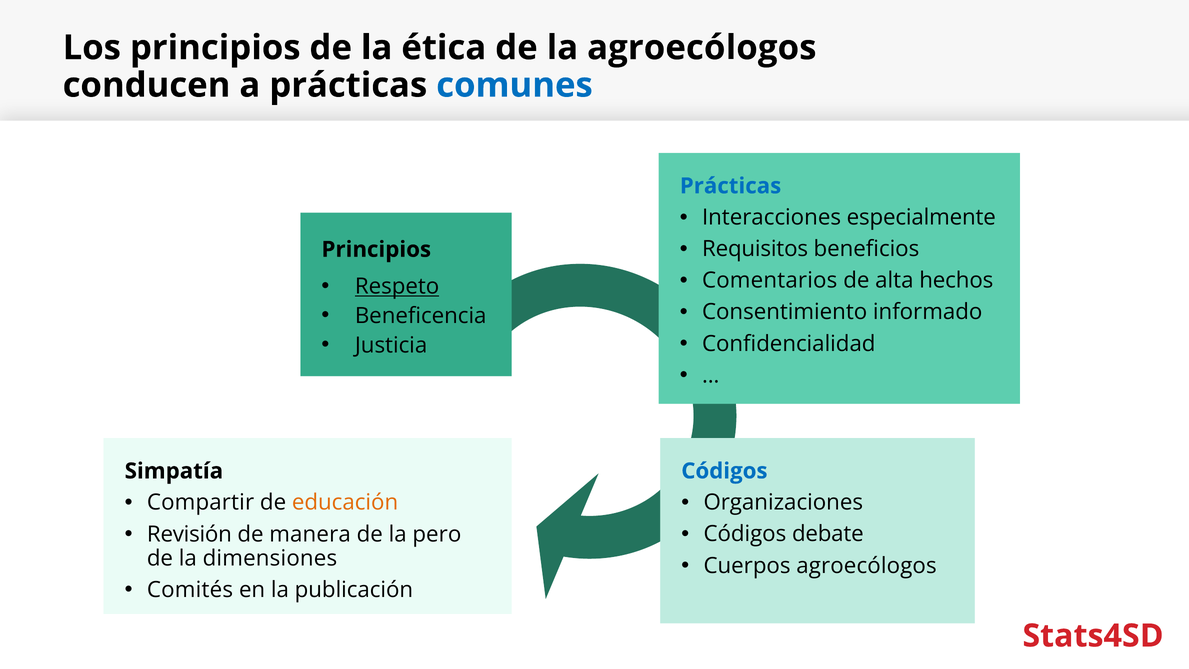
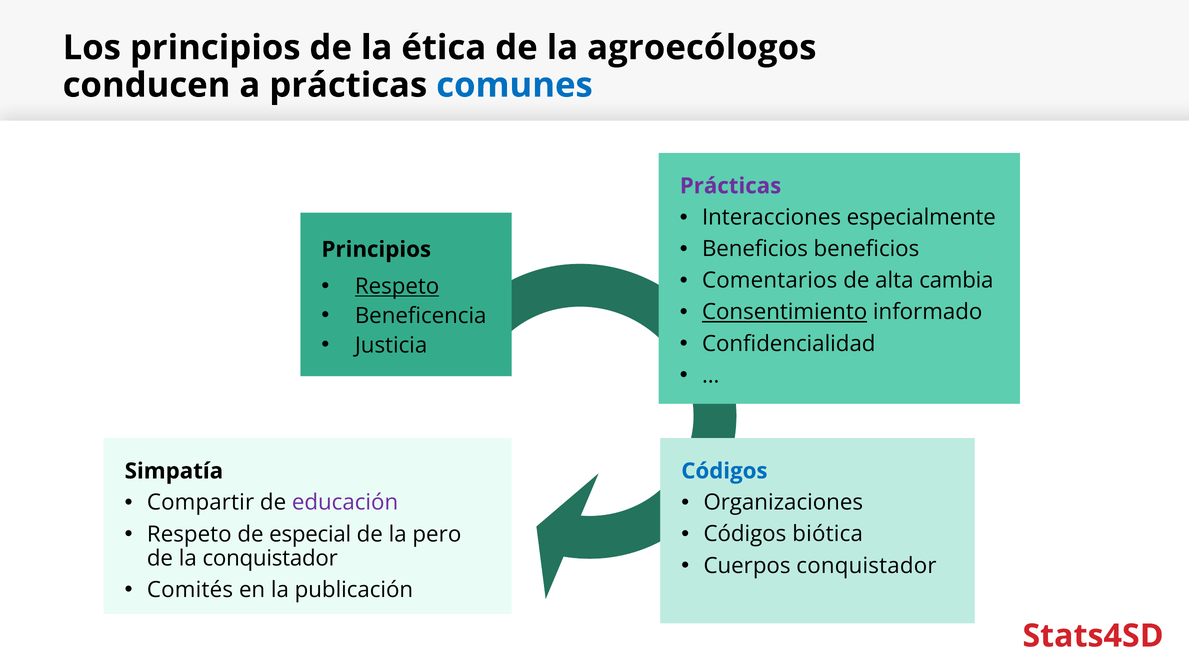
Prácticas at (730, 186) colour: blue -> purple
Requisitos at (755, 249): Requisitos -> Beneficios
hechos: hechos -> cambia
Consentimiento underline: none -> present
educación colour: orange -> purple
Revisión at (189, 534): Revisión -> Respeto
manera: manera -> especial
debate: debate -> biótica
la dimensiones: dimensiones -> conquistador
Cuerpos agroecólogos: agroecólogos -> conquistador
